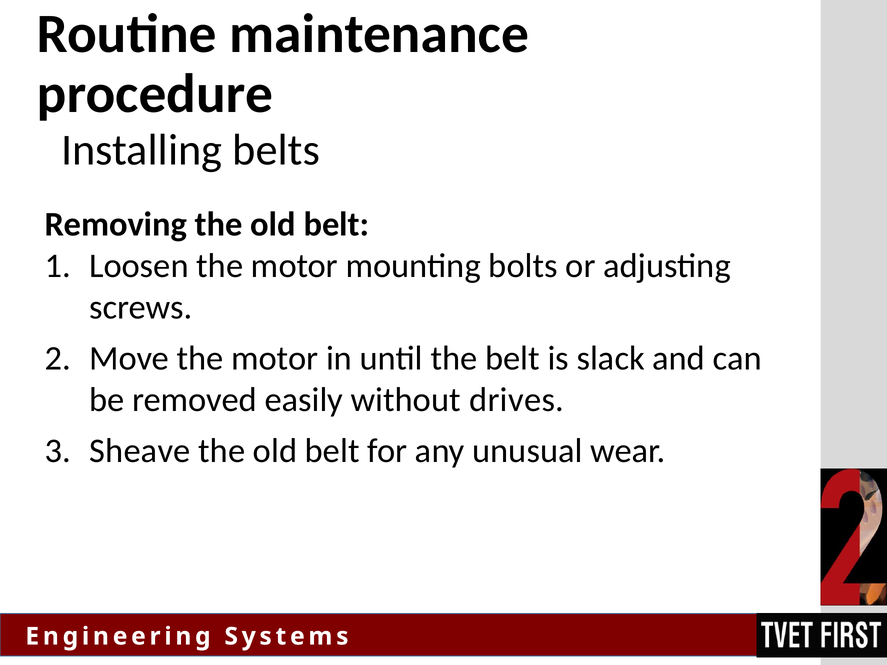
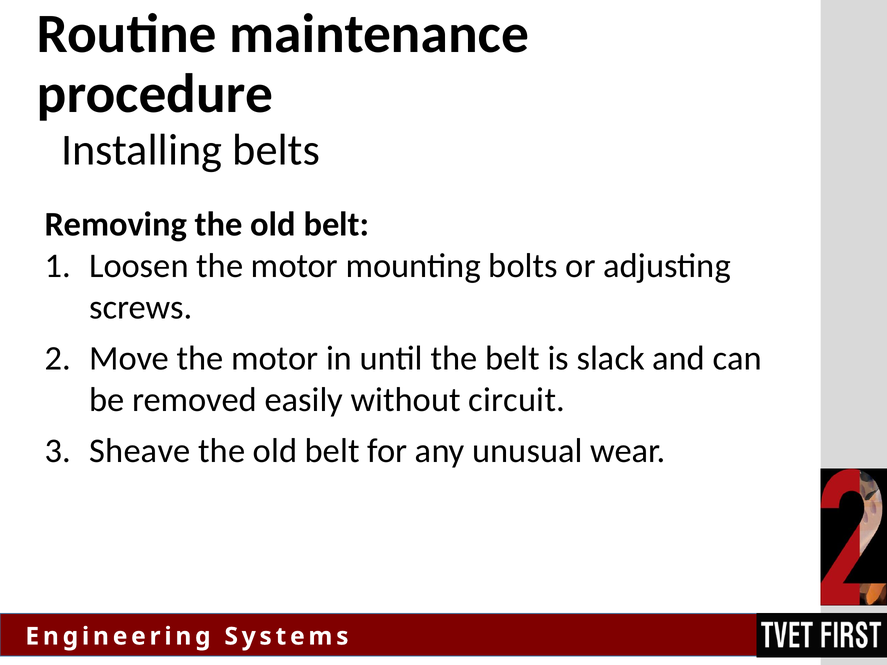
drives: drives -> circuit
